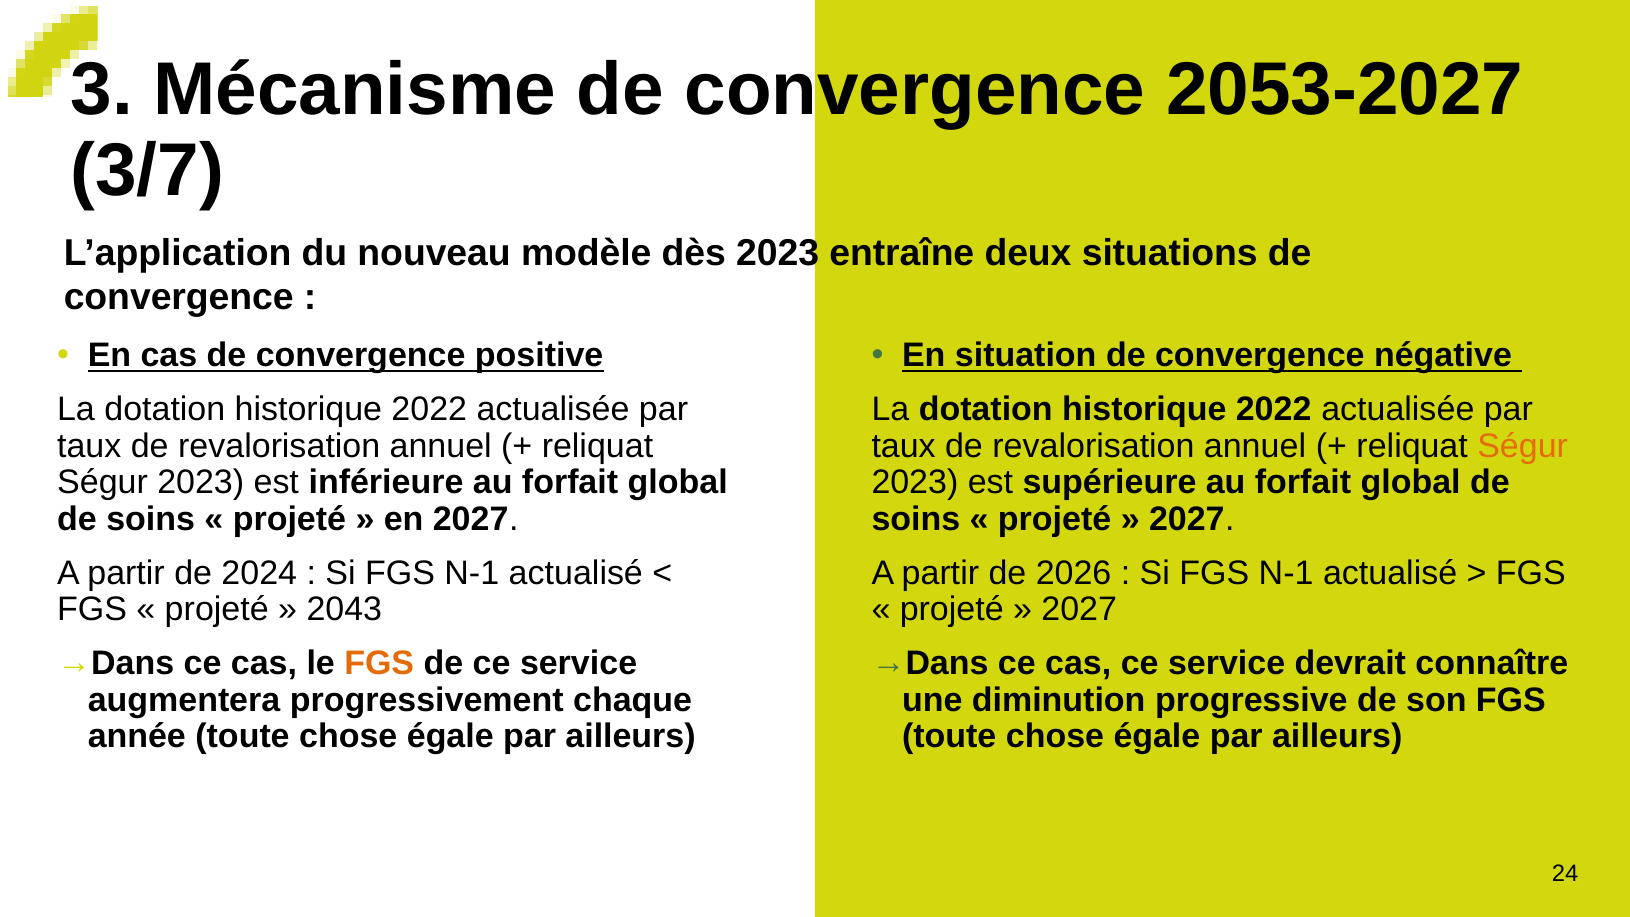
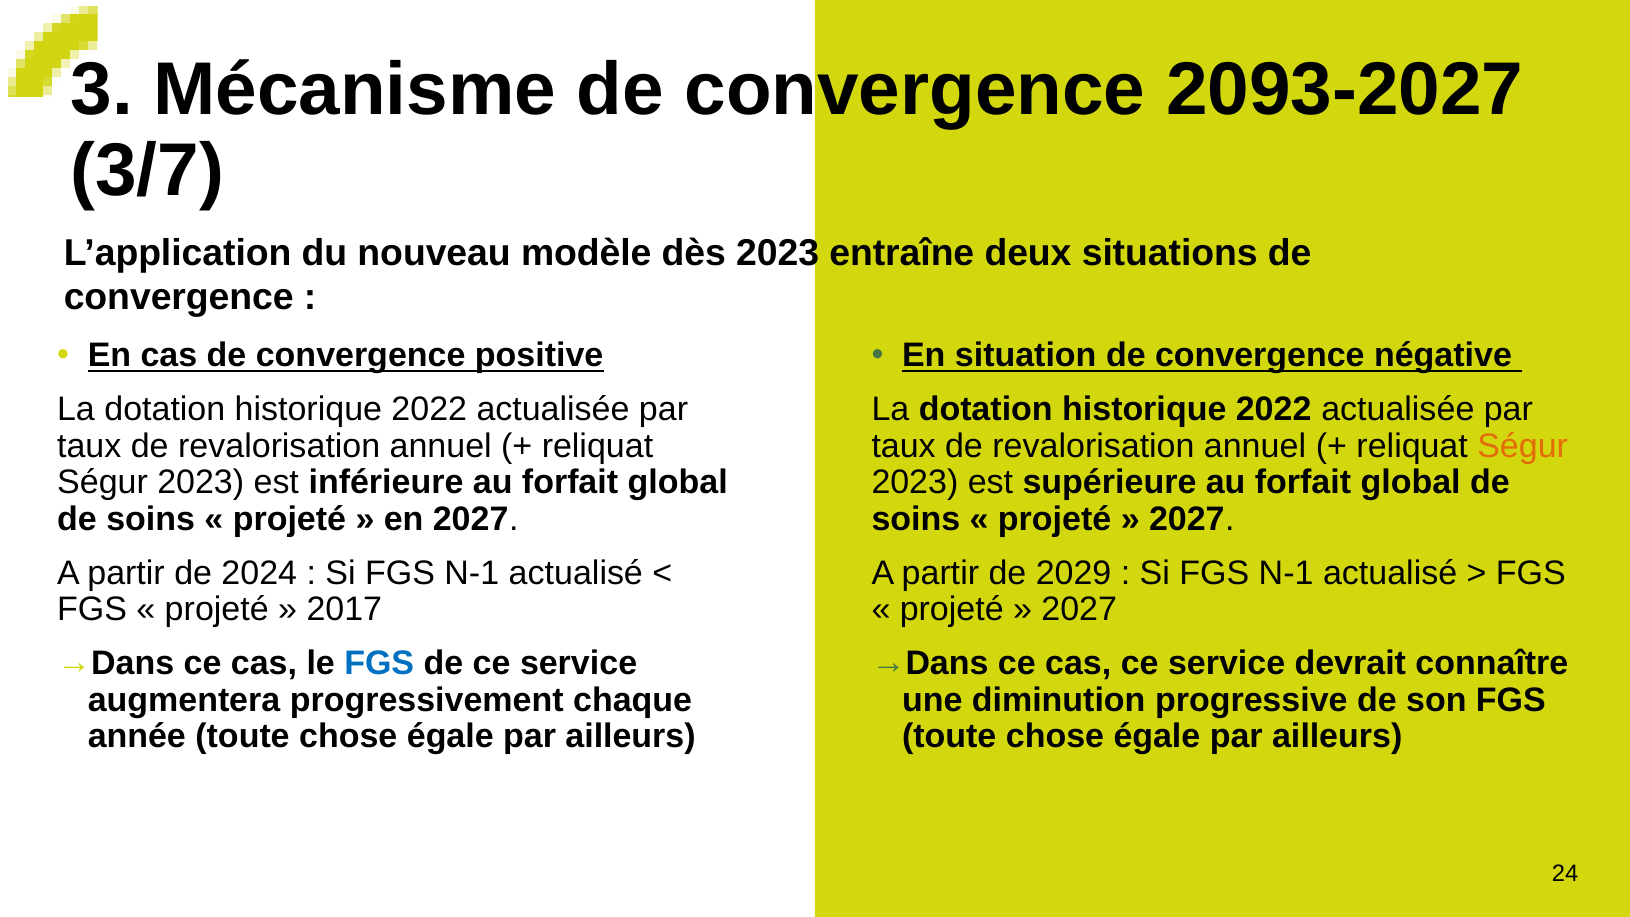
2053-2027: 2053-2027 -> 2093-2027
2026: 2026 -> 2029
2043: 2043 -> 2017
FGS at (379, 663) colour: orange -> blue
